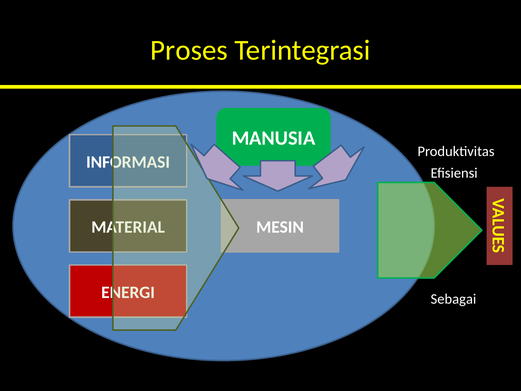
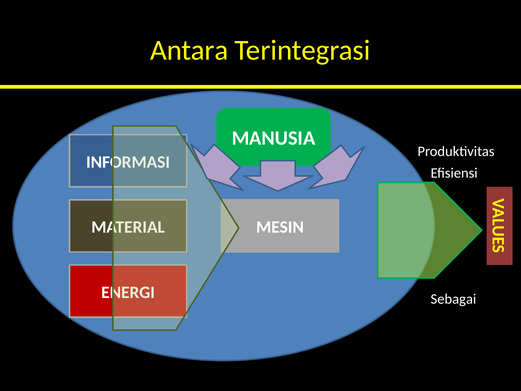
Proses: Proses -> Antara
